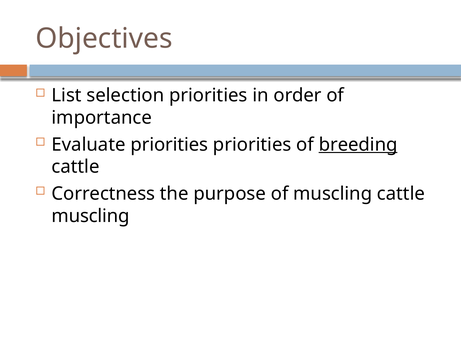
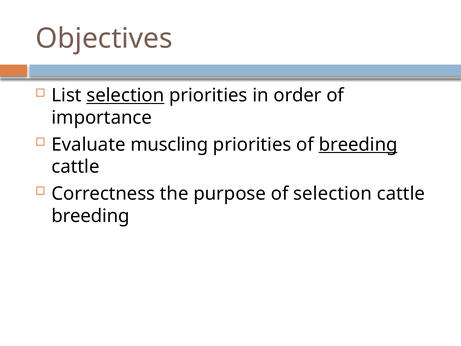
selection at (125, 95) underline: none -> present
Evaluate priorities: priorities -> muscling
of muscling: muscling -> selection
muscling at (91, 216): muscling -> breeding
